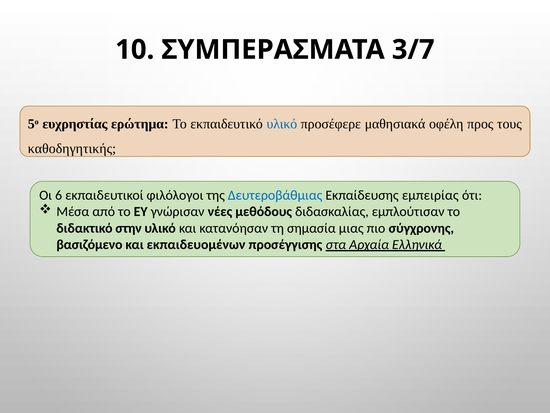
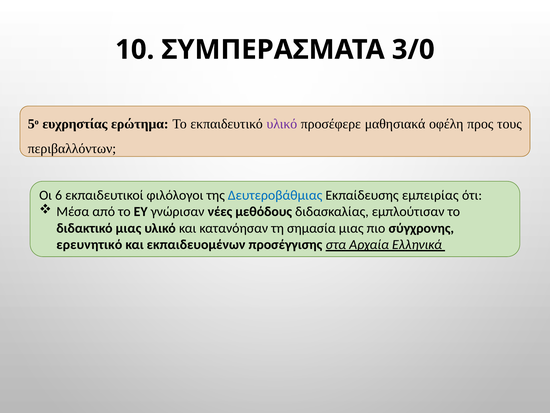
3/7: 3/7 -> 3/0
υλικό at (282, 124) colour: blue -> purple
καθοδηγητικής: καθοδηγητικής -> περιβαλλόντων
διδακτικό στην: στην -> μιας
βασιζόμενο: βασιζόμενο -> ερευνητικό
